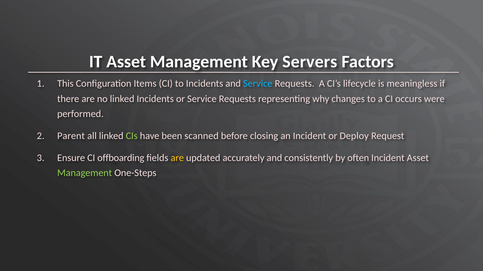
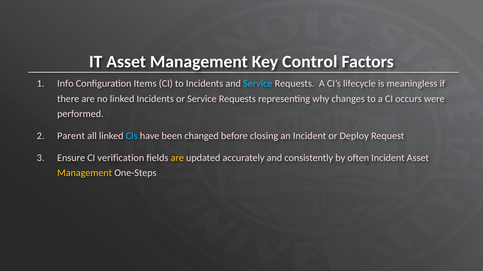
Servers: Servers -> Control
This: This -> Info
CIs colour: light green -> light blue
scanned: scanned -> changed
offboarding: offboarding -> verification
Management at (85, 173) colour: light green -> yellow
